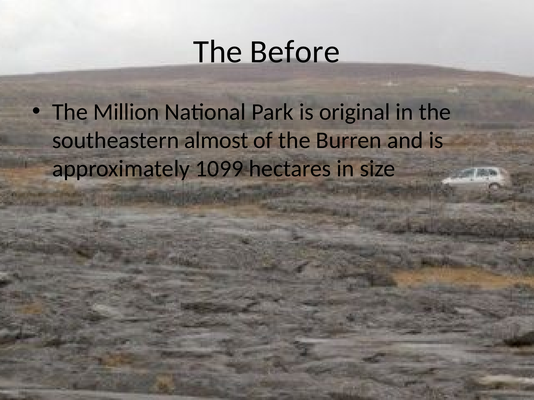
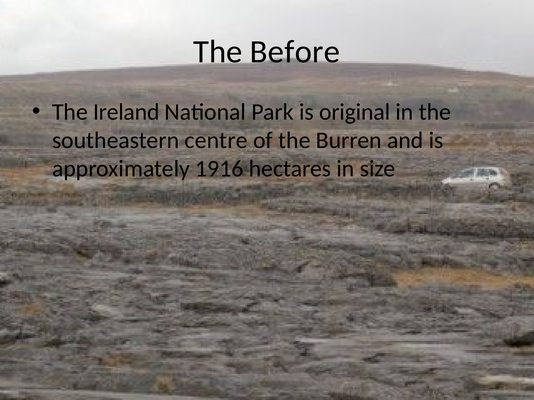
Million: Million -> Ireland
almost: almost -> centre
1099: 1099 -> 1916
